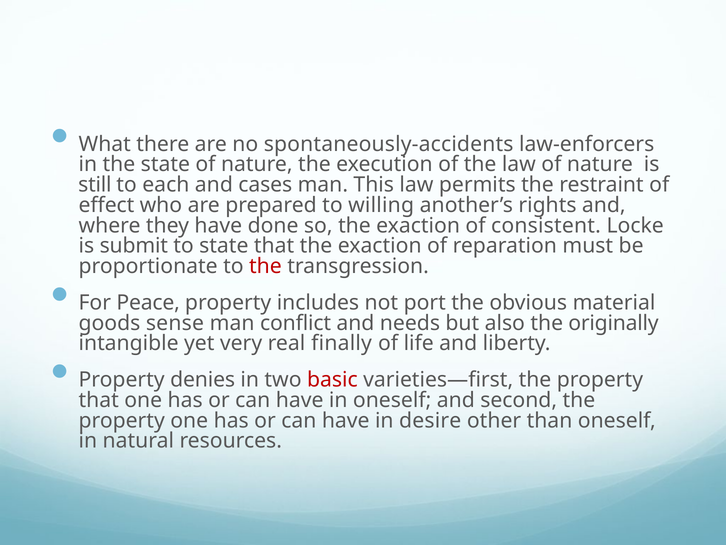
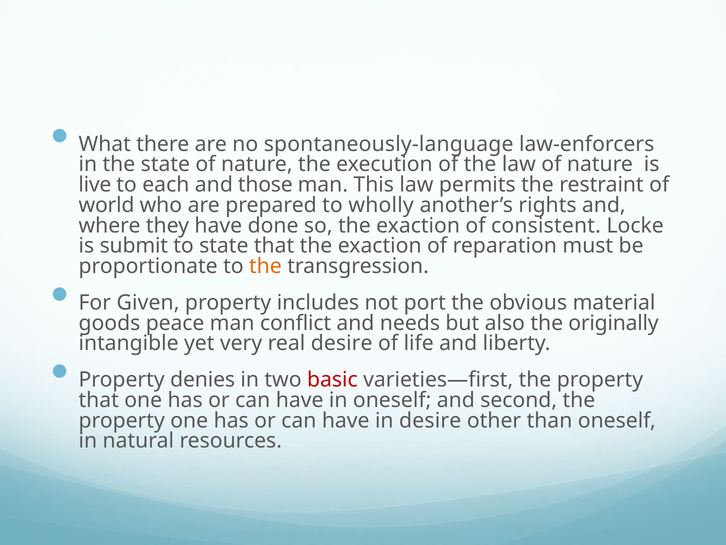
spontaneously-accidents: spontaneously-accidents -> spontaneously-language
still: still -> live
cases: cases -> those
effect: effect -> world
willing: willing -> wholly
the at (265, 266) colour: red -> orange
Peace: Peace -> Given
sense: sense -> peace
real finally: finally -> desire
